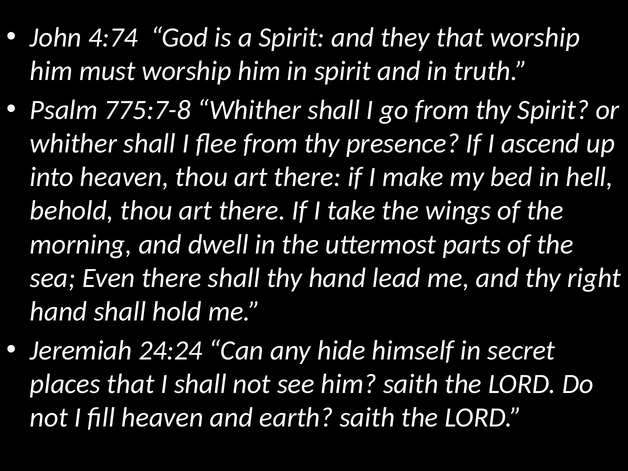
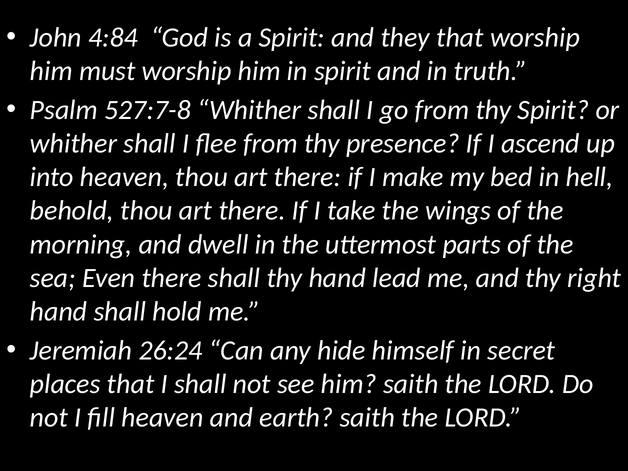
4:74: 4:74 -> 4:84
775:7-8: 775:7-8 -> 527:7-8
24:24: 24:24 -> 26:24
